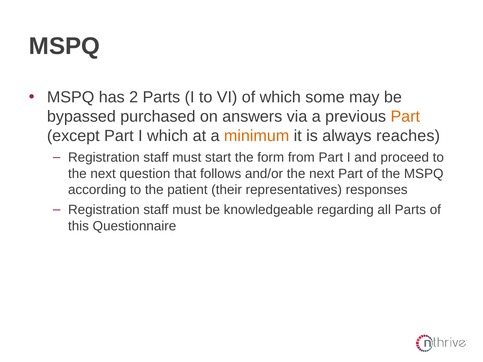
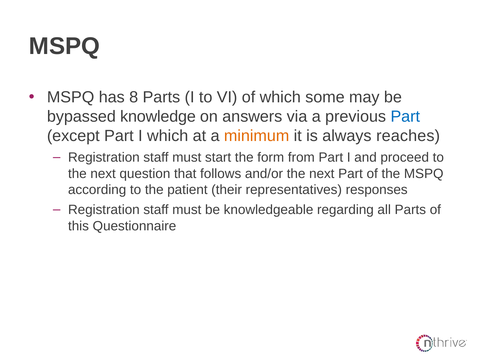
2: 2 -> 8
purchased: purchased -> knowledge
Part at (405, 117) colour: orange -> blue
